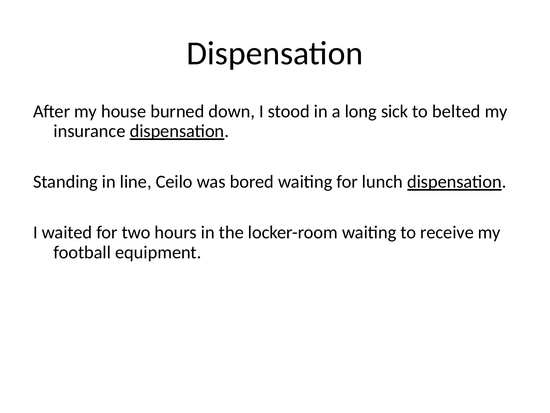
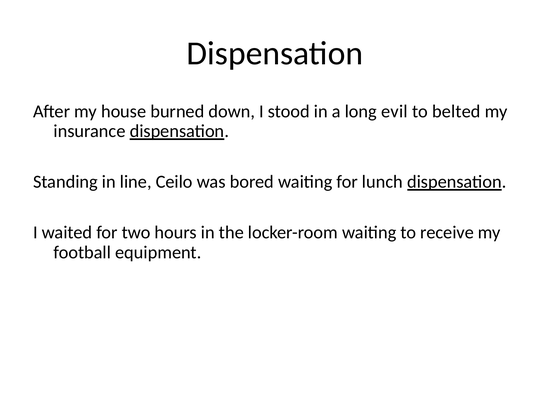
sick: sick -> evil
